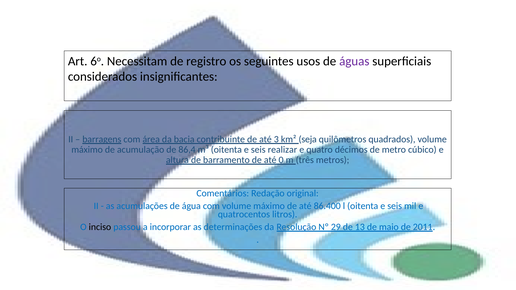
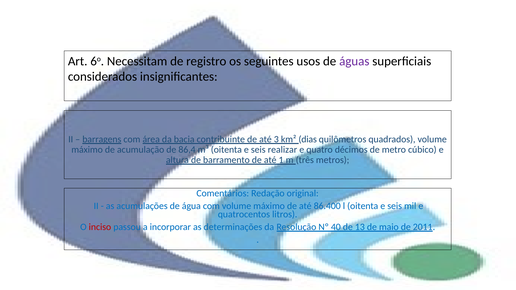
seja: seja -> dias
0: 0 -> 1
inciso colour: black -> red
29: 29 -> 40
